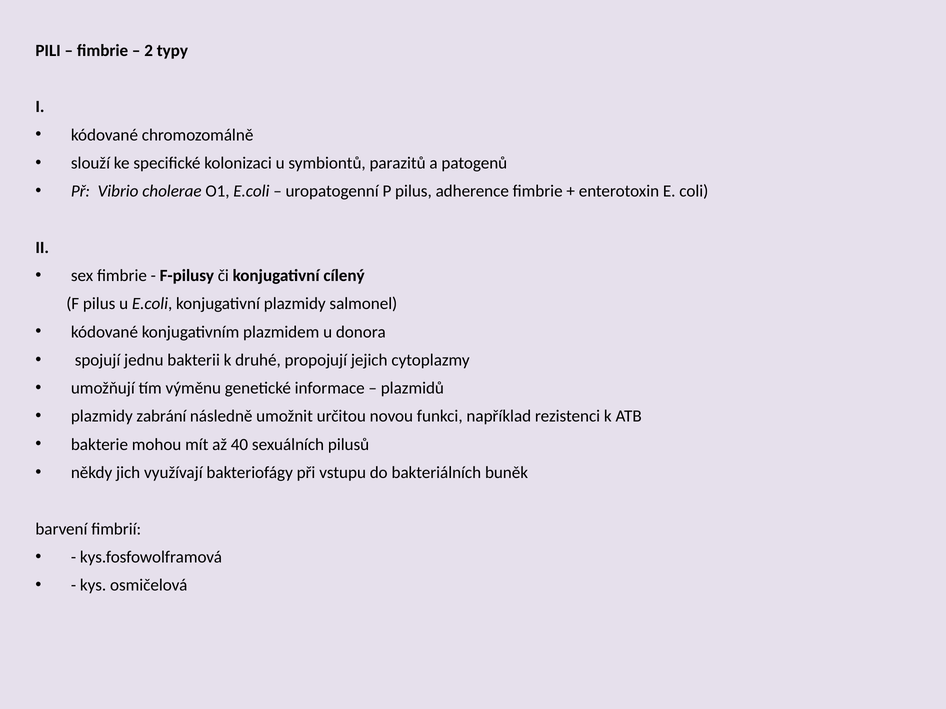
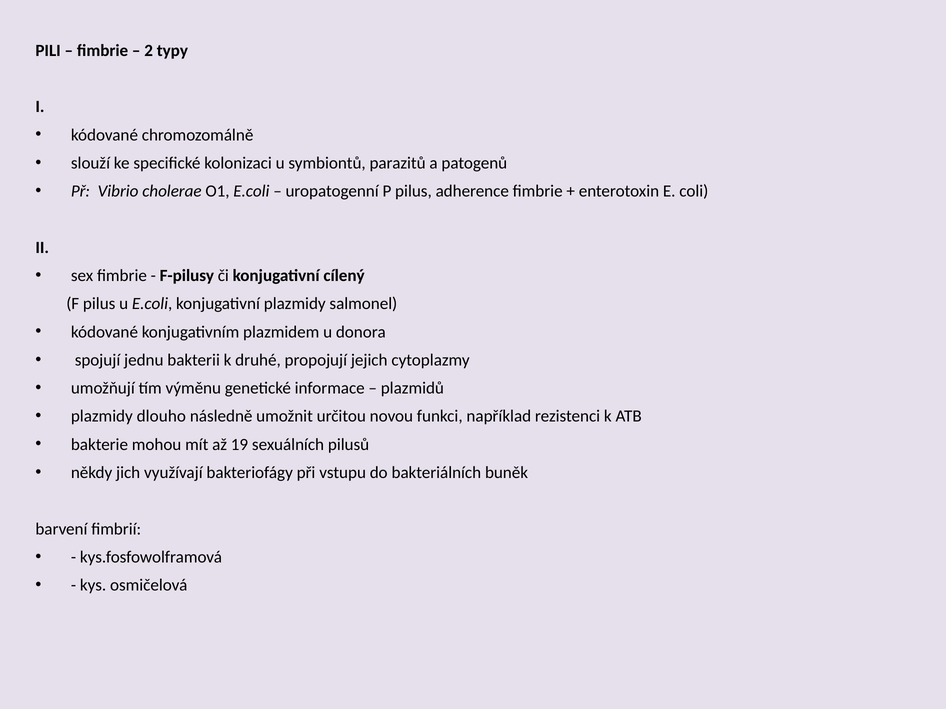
zabrání: zabrání -> dlouho
40: 40 -> 19
